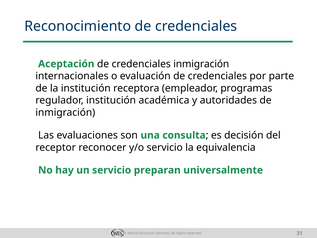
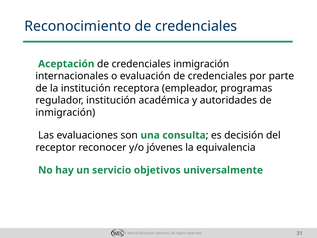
y/o servicio: servicio -> jóvenes
preparan: preparan -> objetivos
